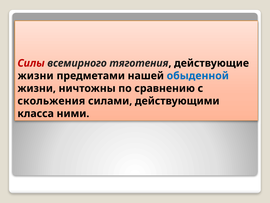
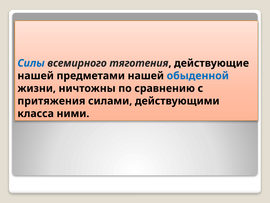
Силы colour: red -> blue
жизни at (36, 76): жизни -> нашей
скольжения: скольжения -> притяжения
